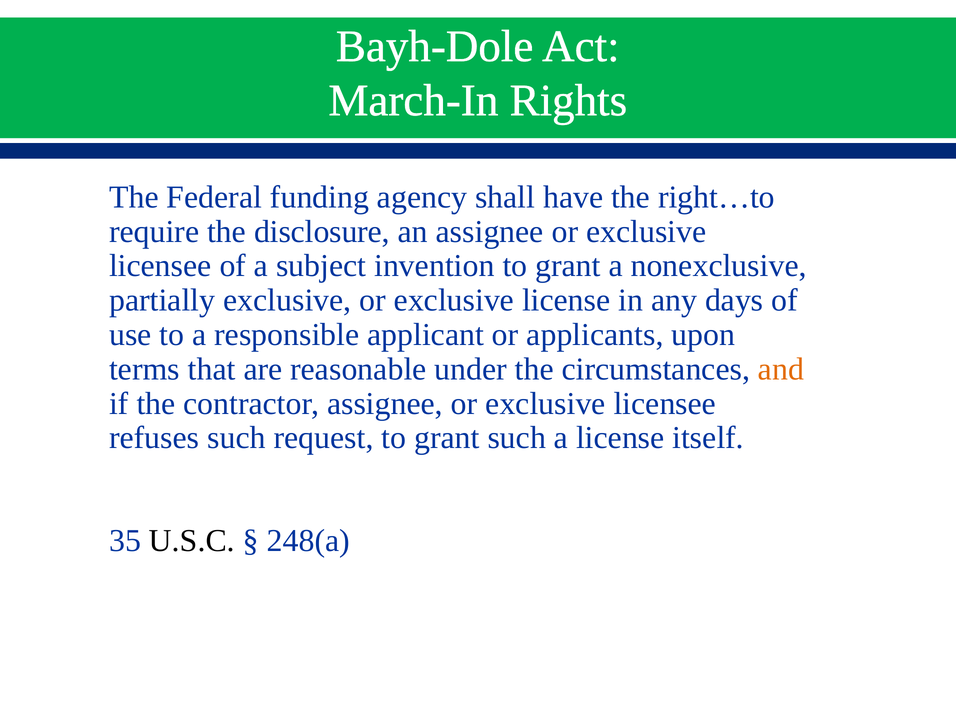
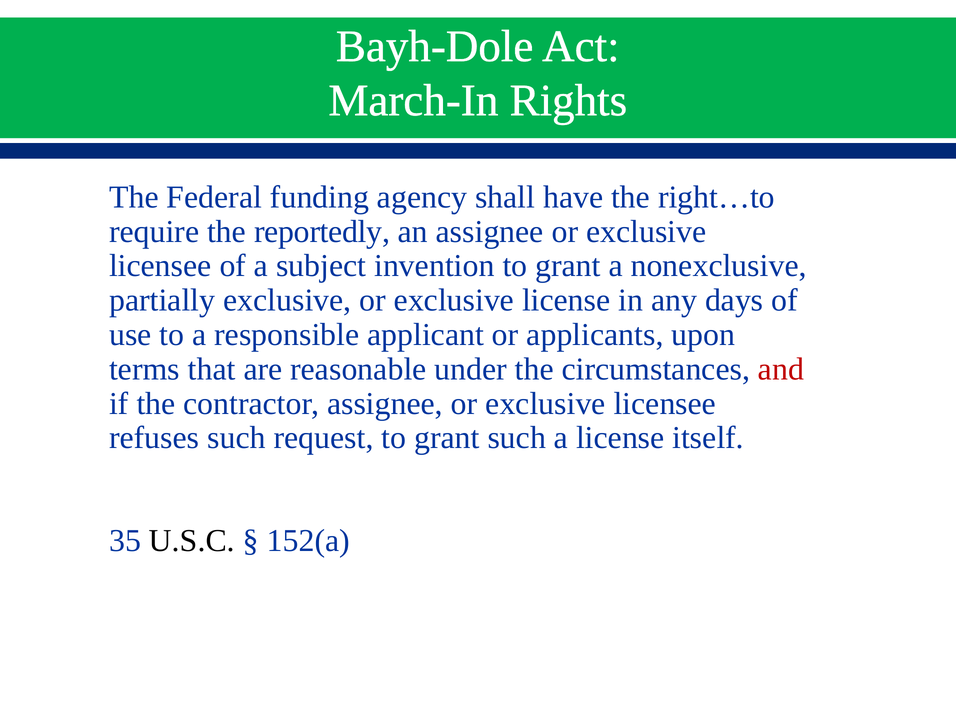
disclosure: disclosure -> reportedly
and colour: orange -> red
248(a: 248(a -> 152(a
